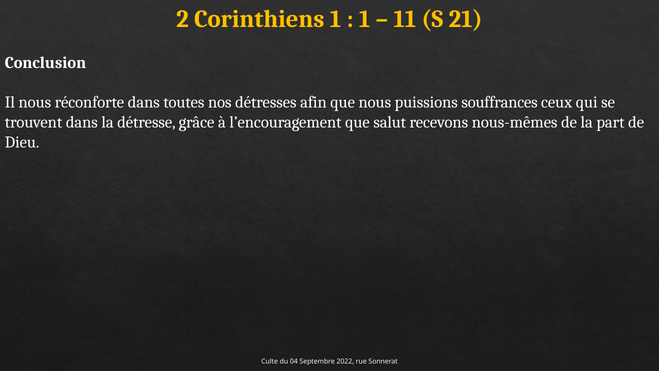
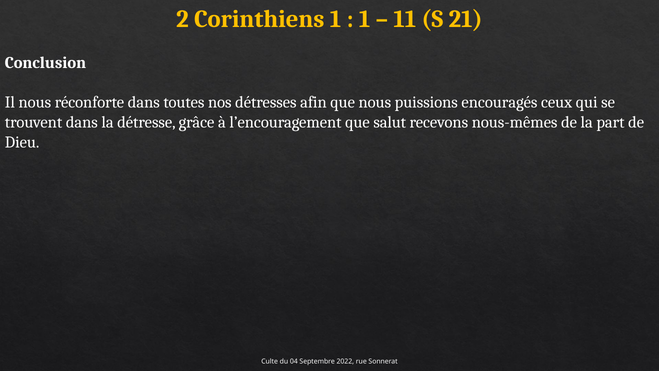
souffrances: souffrances -> encouragés
